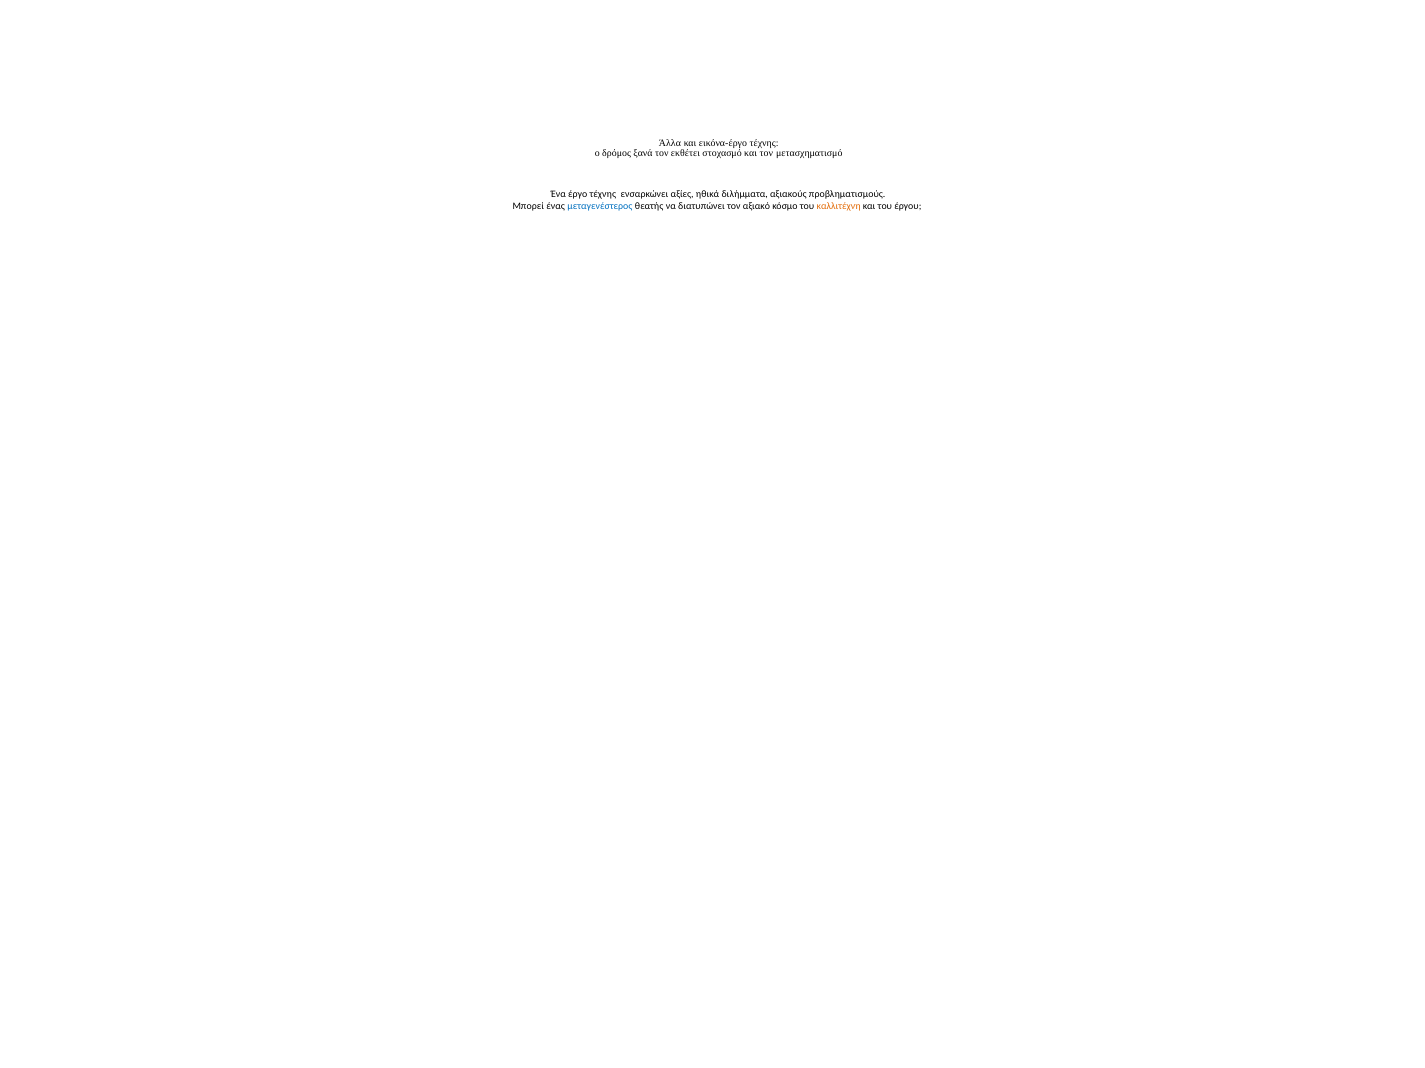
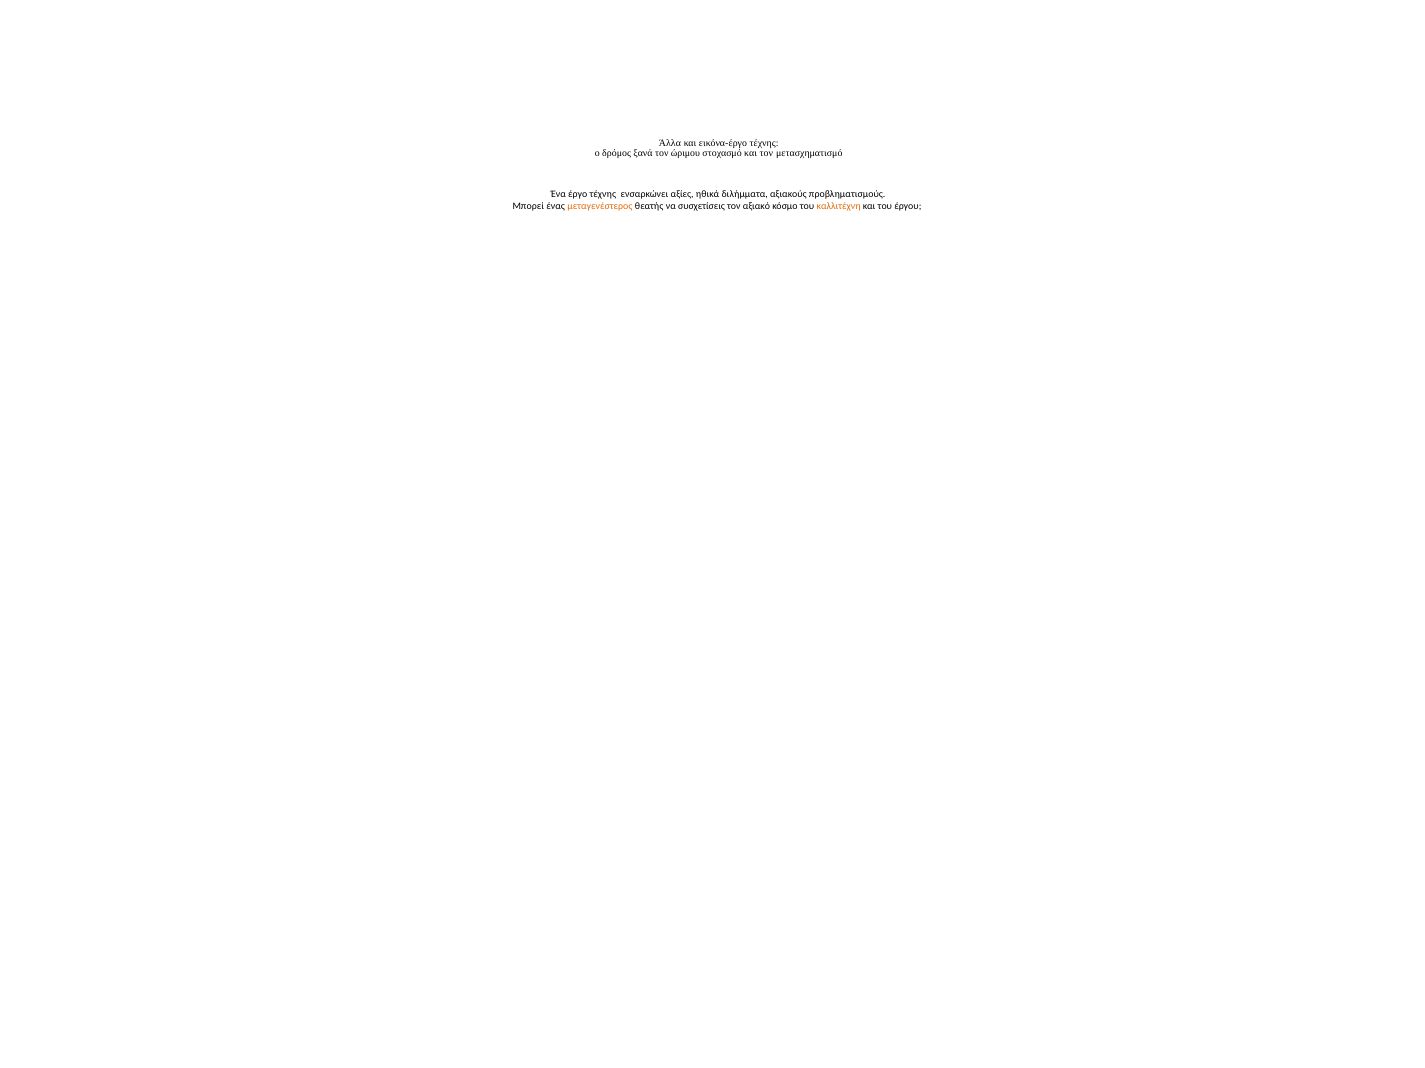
εκθέτει: εκθέτει -> ώριμου
μεταγενέστερος colour: blue -> orange
διατυπώνει: διατυπώνει -> συσχετίσεις
